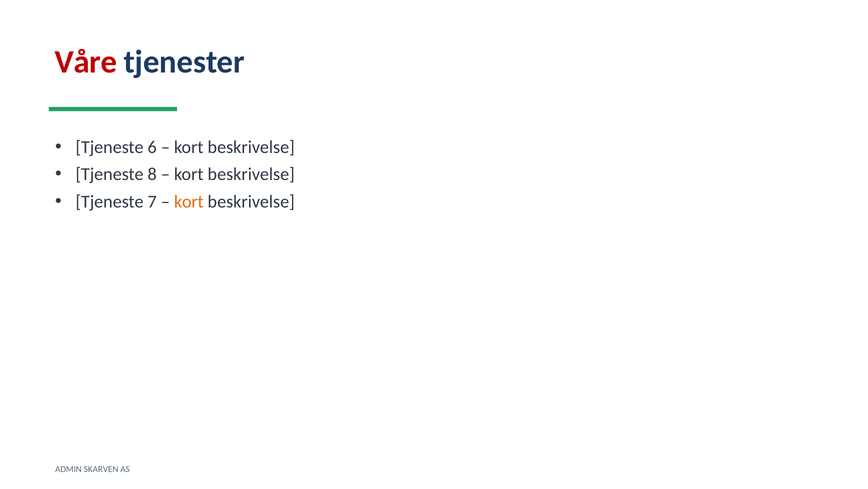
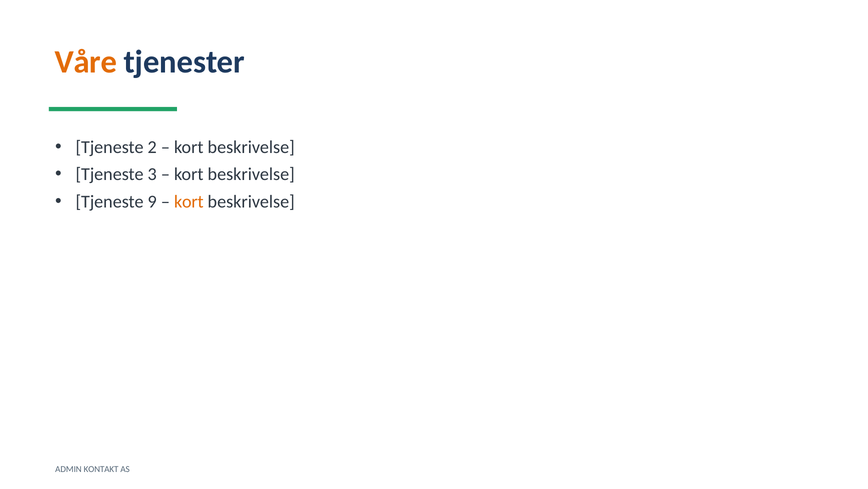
Våre colour: red -> orange
6: 6 -> 2
8: 8 -> 3
7: 7 -> 9
SKARVEN: SKARVEN -> KONTAKT
